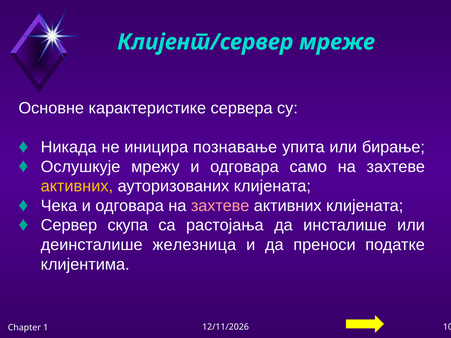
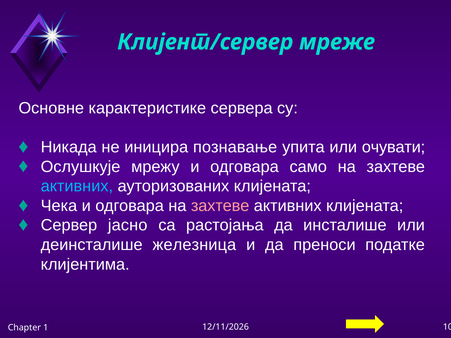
бирање: бирање -> очувати
активних at (77, 186) colour: yellow -> light blue
скупа: скупа -> јасно
